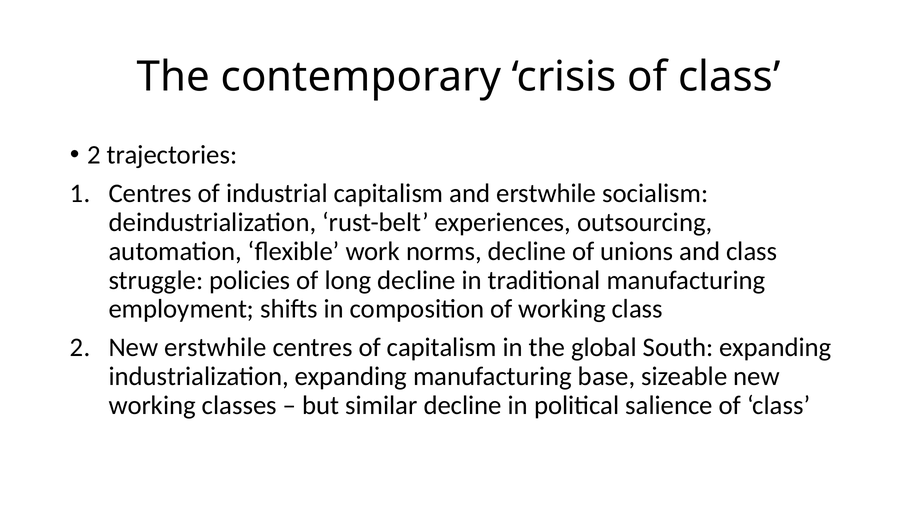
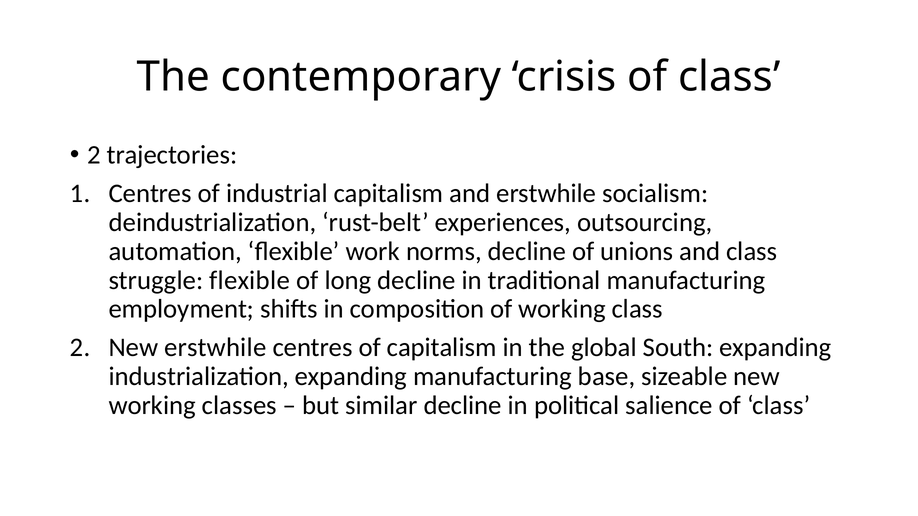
struggle policies: policies -> flexible
